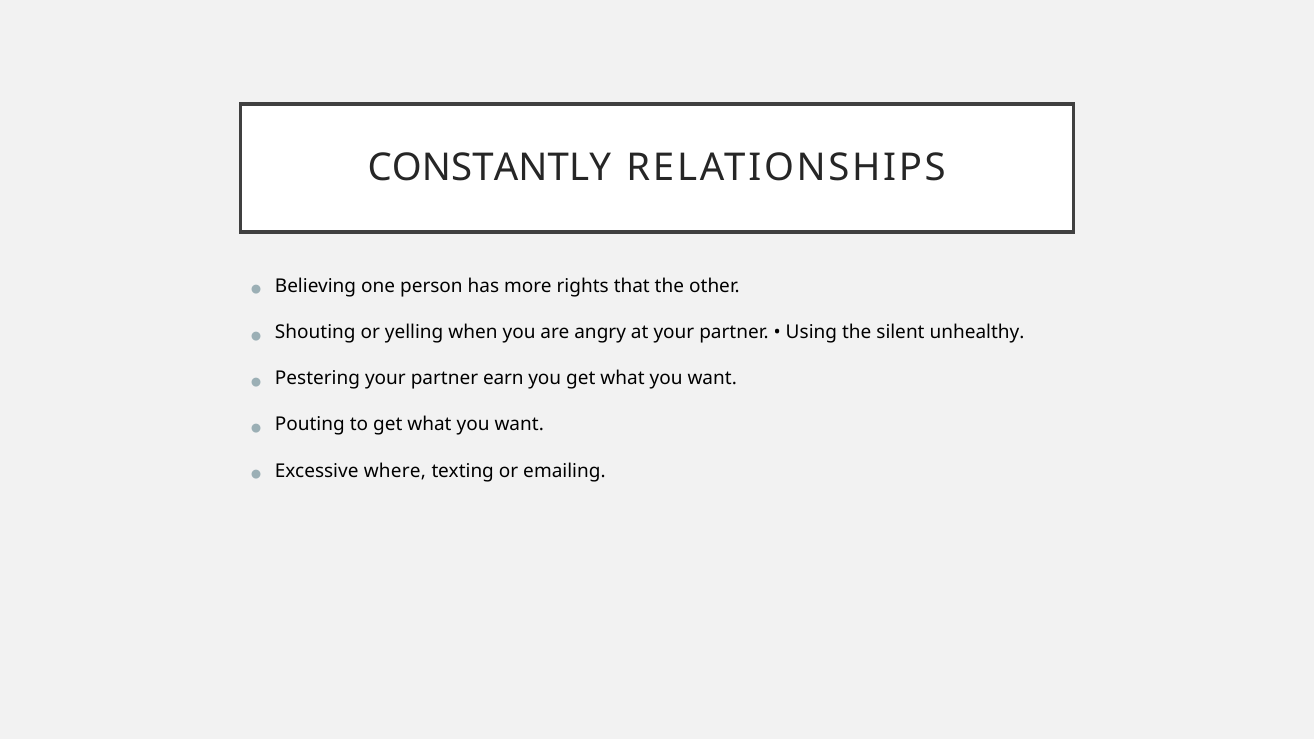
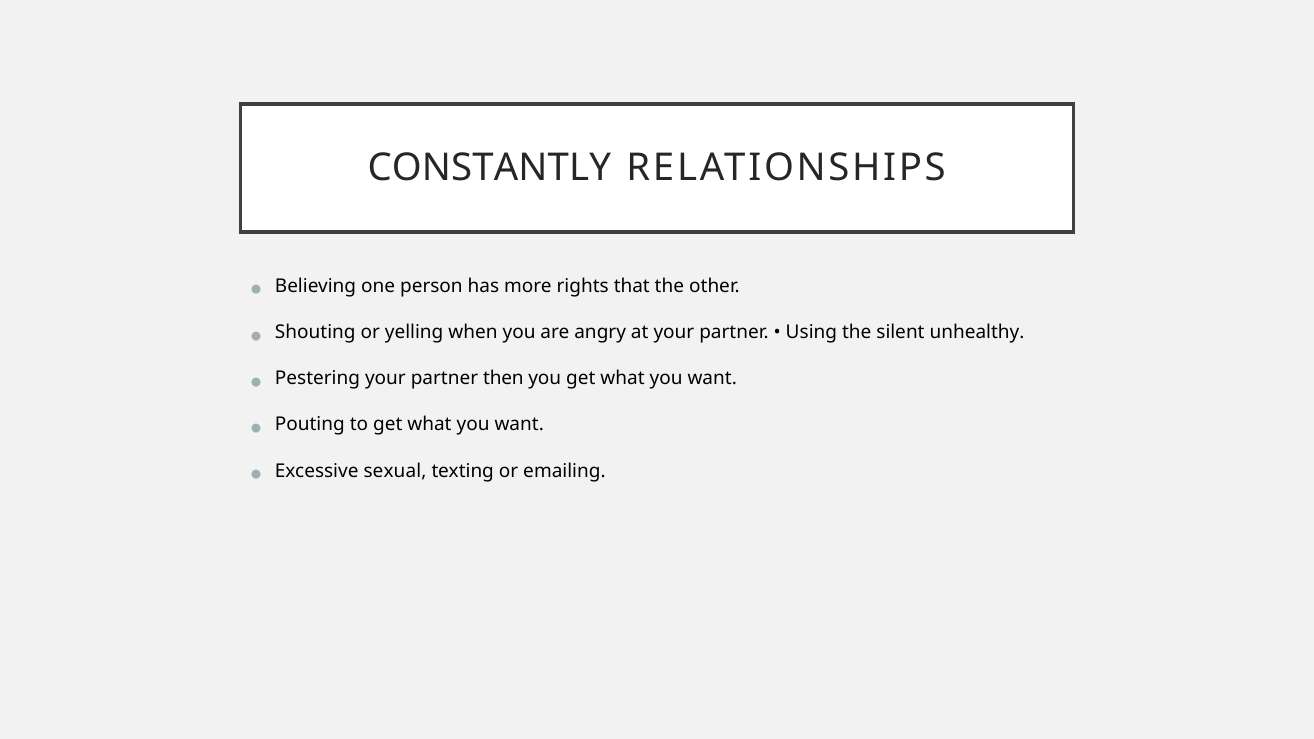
earn: earn -> then
where: where -> sexual
